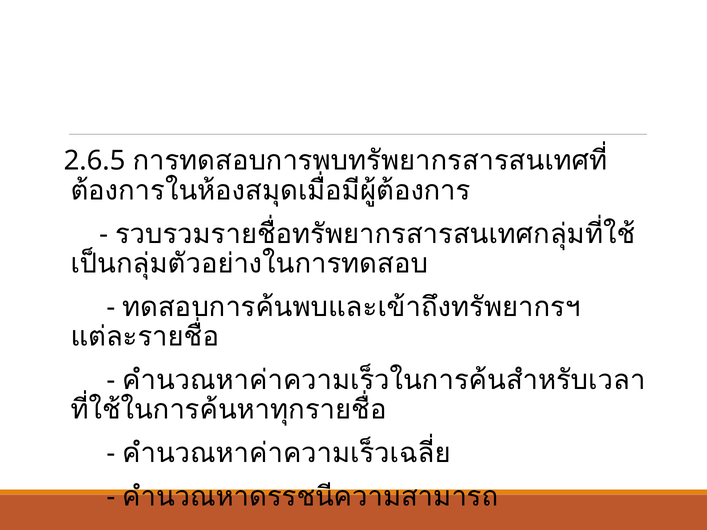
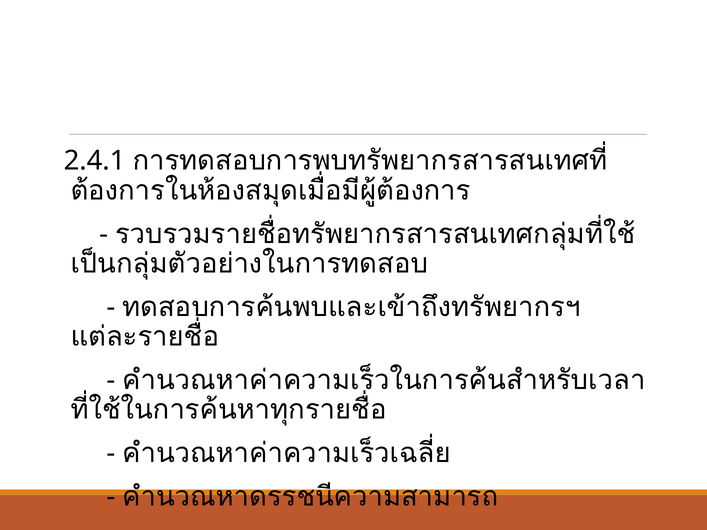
2.6.5: 2.6.5 -> 2.4.1
